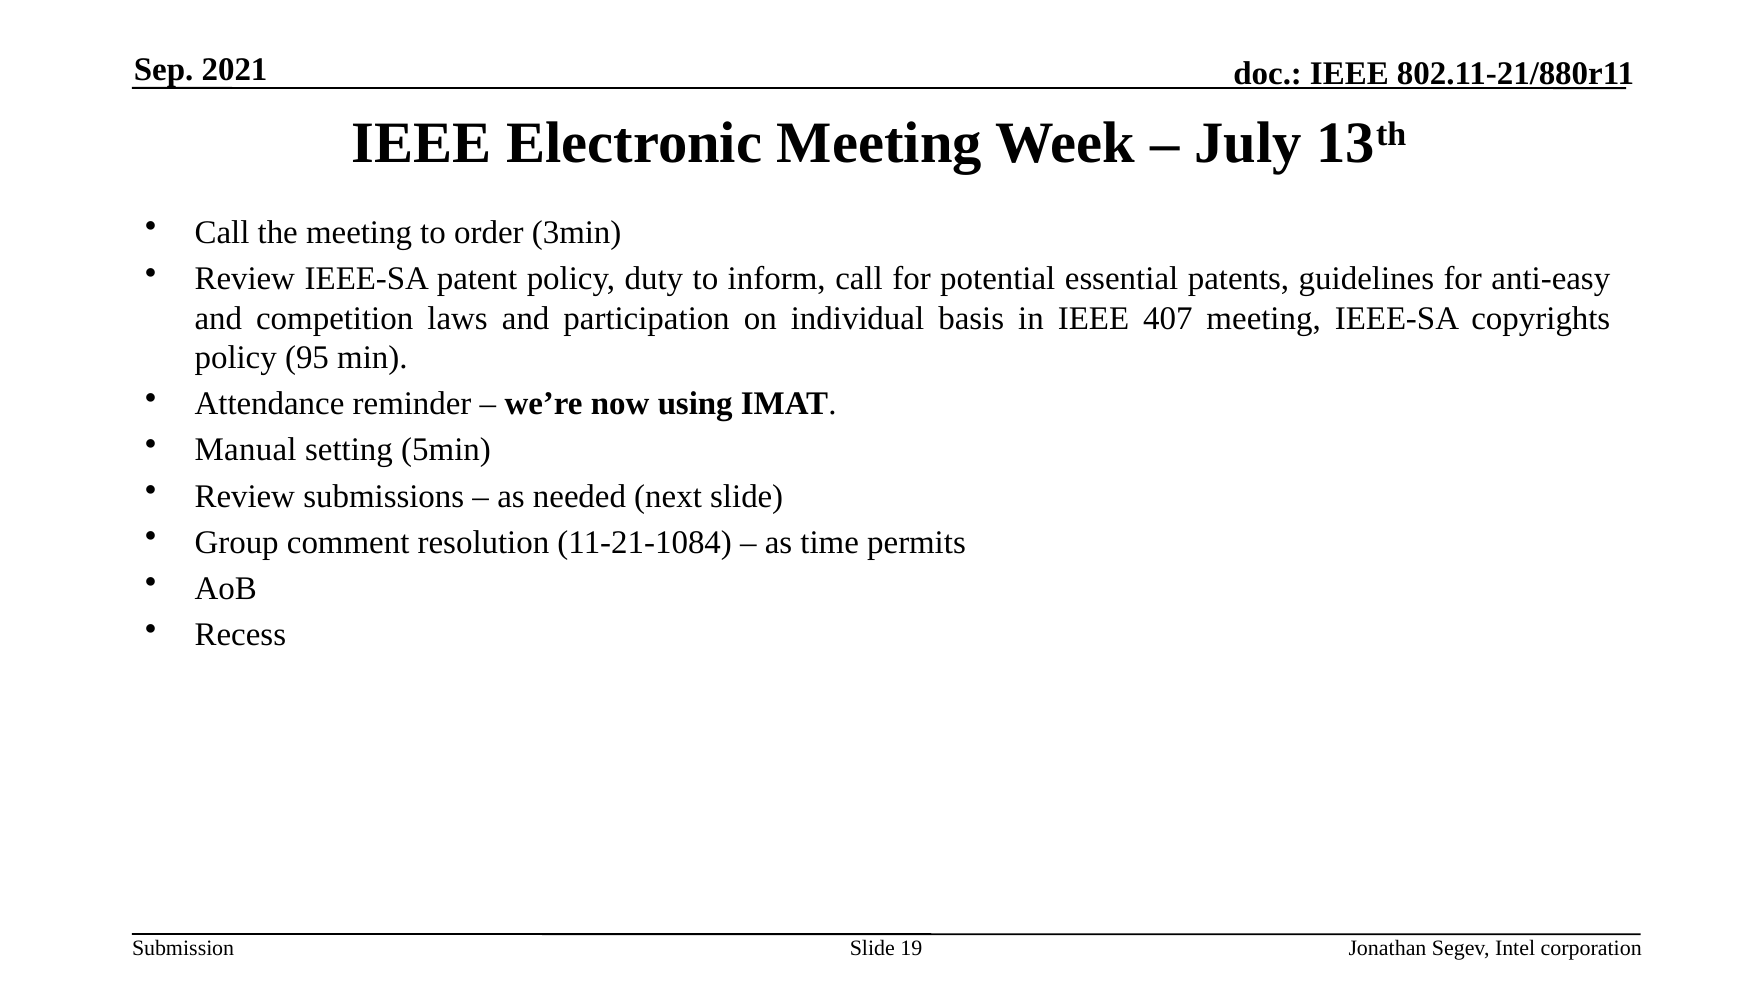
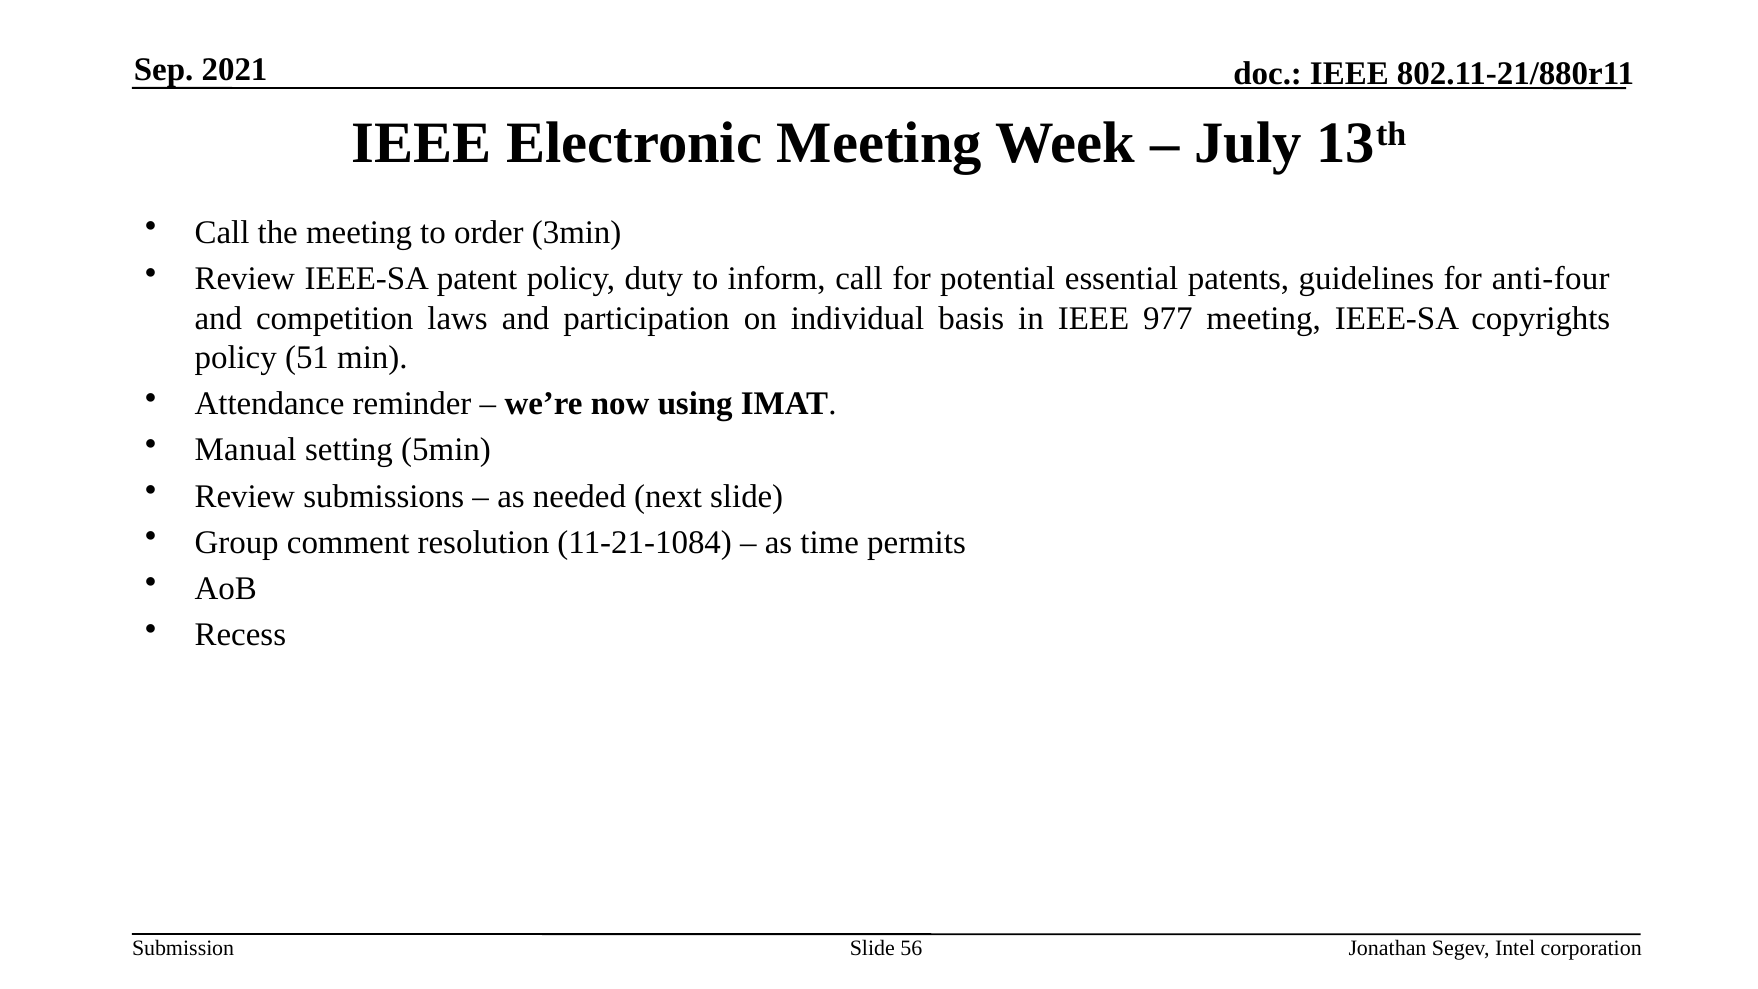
anti-easy: anti-easy -> anti-four
407: 407 -> 977
95: 95 -> 51
19: 19 -> 56
